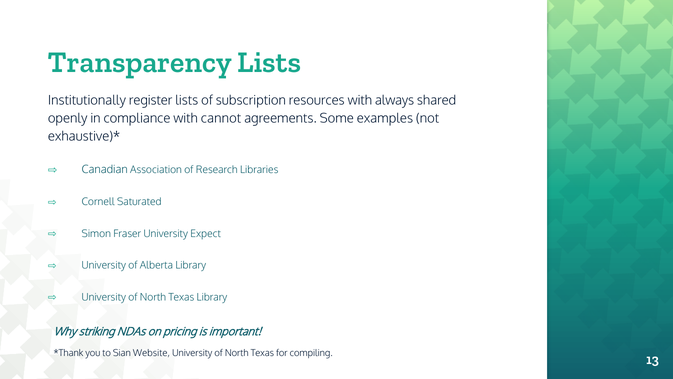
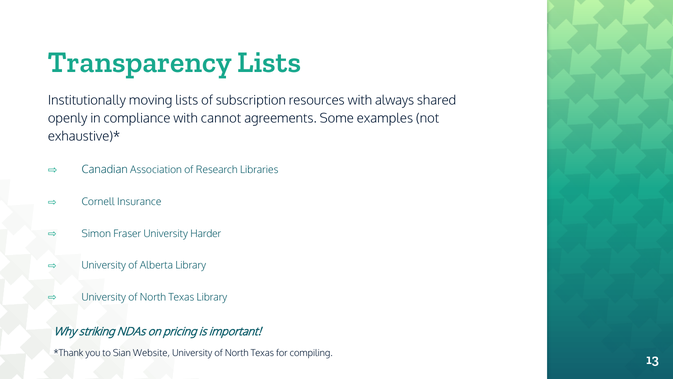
register: register -> moving
Saturated: Saturated -> Insurance
Expect: Expect -> Harder
